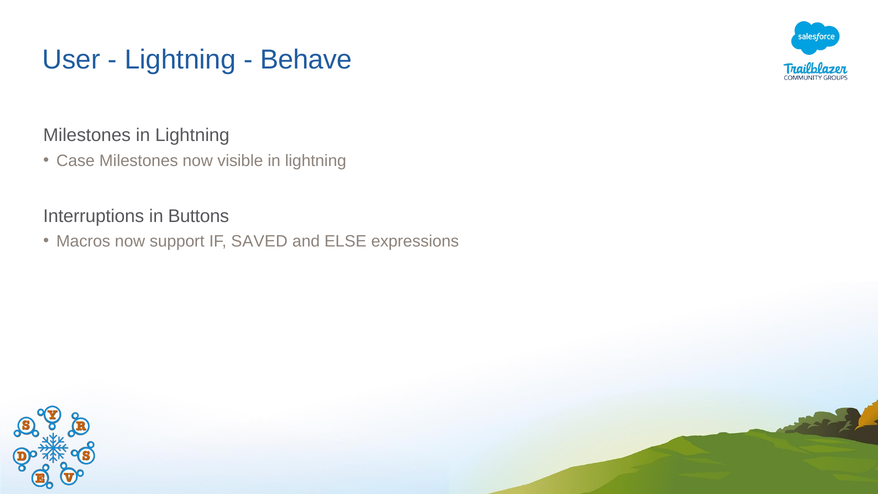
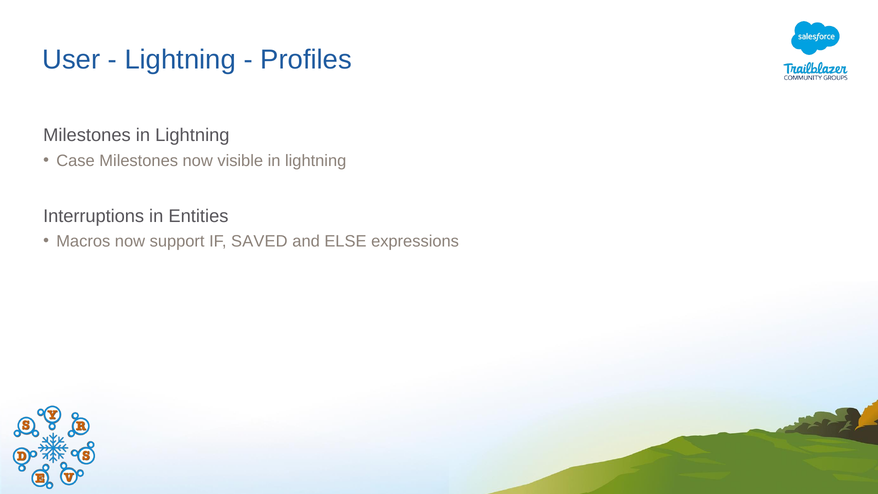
Behave: Behave -> Profiles
Buttons: Buttons -> Entities
